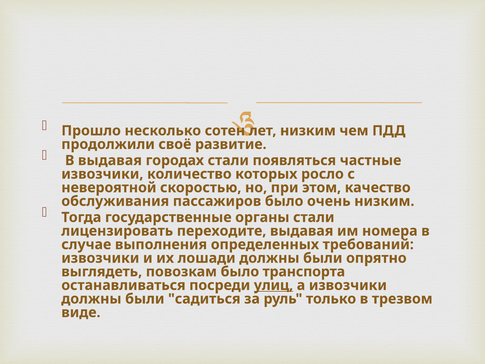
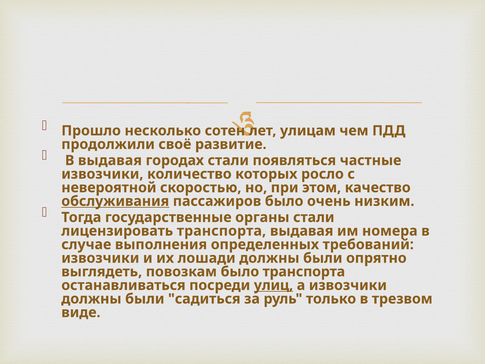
лет низким: низким -> улицам
обслуживания underline: none -> present
лицензировать переходите: переходите -> транспорта
